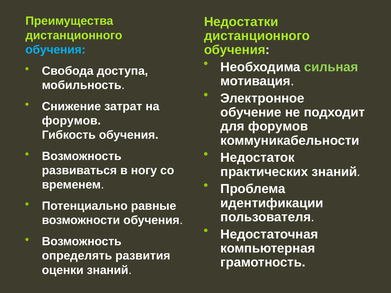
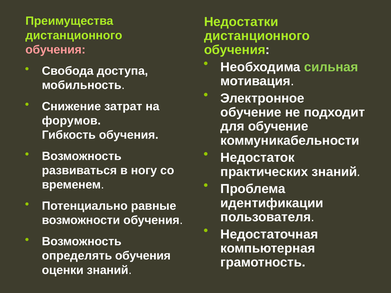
обучения at (55, 50) colour: light blue -> pink
для форумов: форумов -> обучение
определять развития: развития -> обучения
